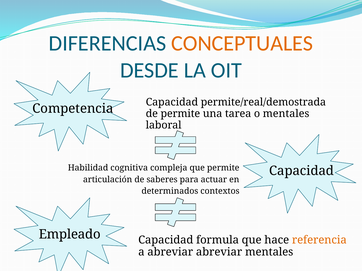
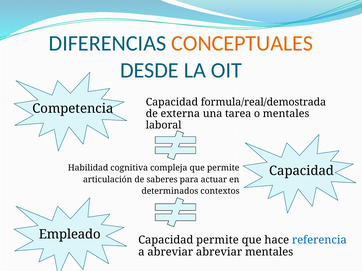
permite/real/demostrada: permite/real/demostrada -> formula/real/demostrada
de permite: permite -> externa
Capacidad formula: formula -> permite
referencia colour: orange -> blue
